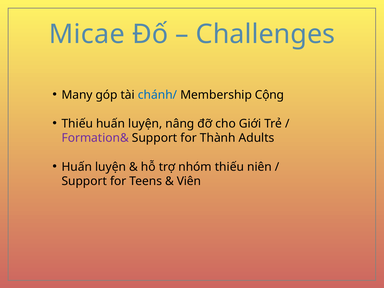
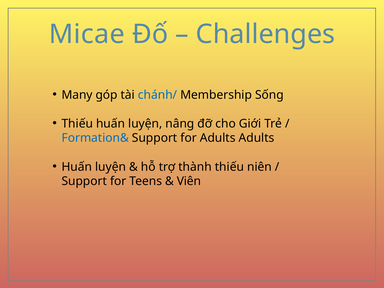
Cộng: Cộng -> Sống
Formation& colour: purple -> blue
for Thành: Thành -> Adults
nhóm: nhóm -> thành
